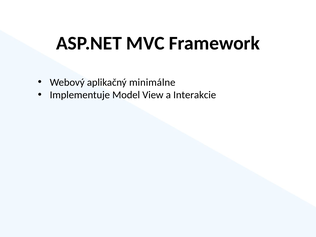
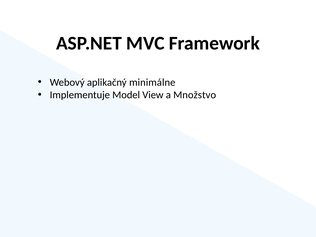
Interakcie: Interakcie -> Množstvo
